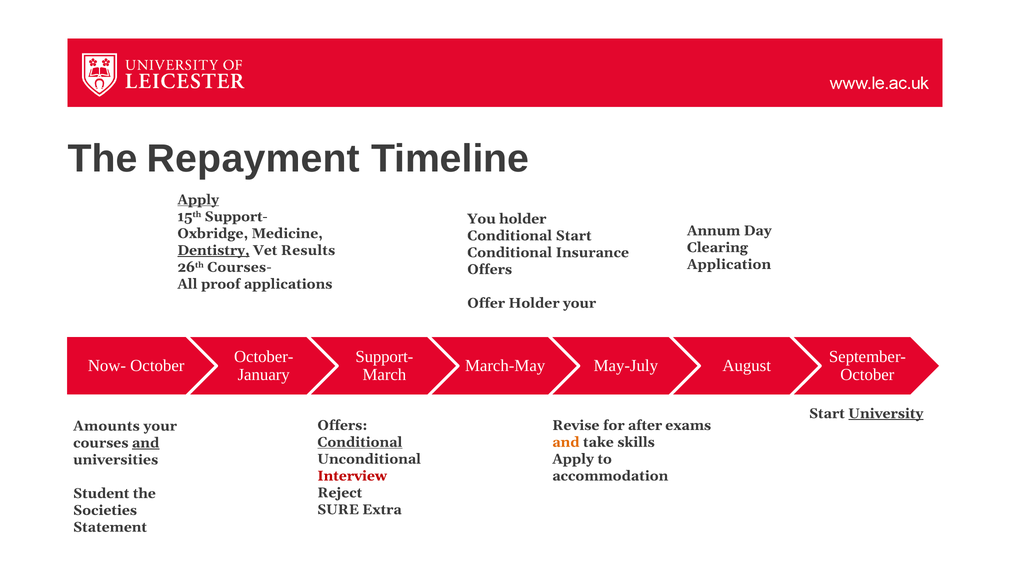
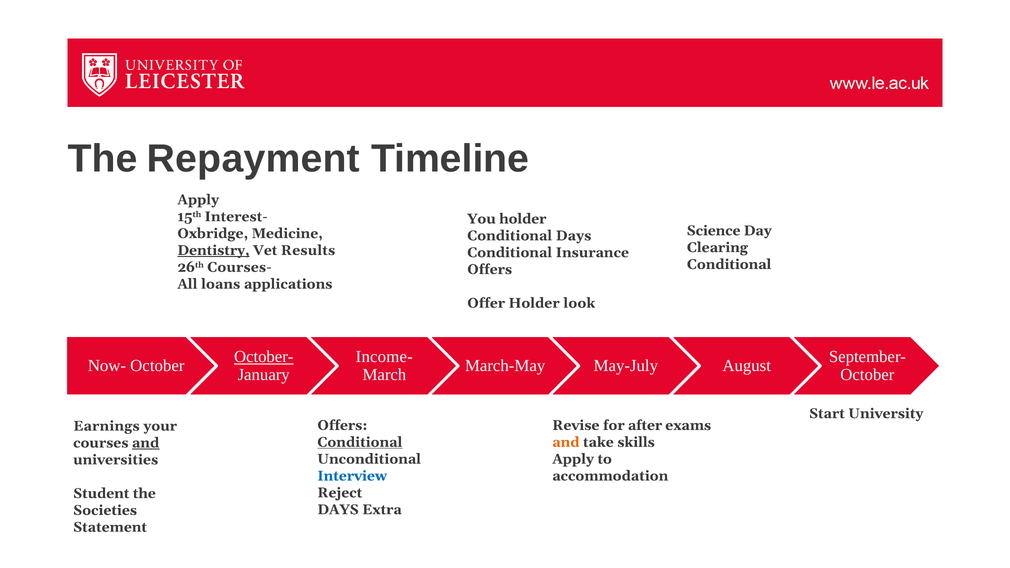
Apply at (198, 200) underline: present -> none
15th Support-: Support- -> Interest-
Annum: Annum -> Science
Conditional Start: Start -> Days
Application at (729, 264): Application -> Conditional
proof: proof -> loans
Holder your: your -> look
October- underline: none -> present
Support- at (384, 357): Support- -> Income-
University underline: present -> none
Amounts: Amounts -> Earnings
Interview colour: red -> blue
SURE at (338, 510): SURE -> DAYS
